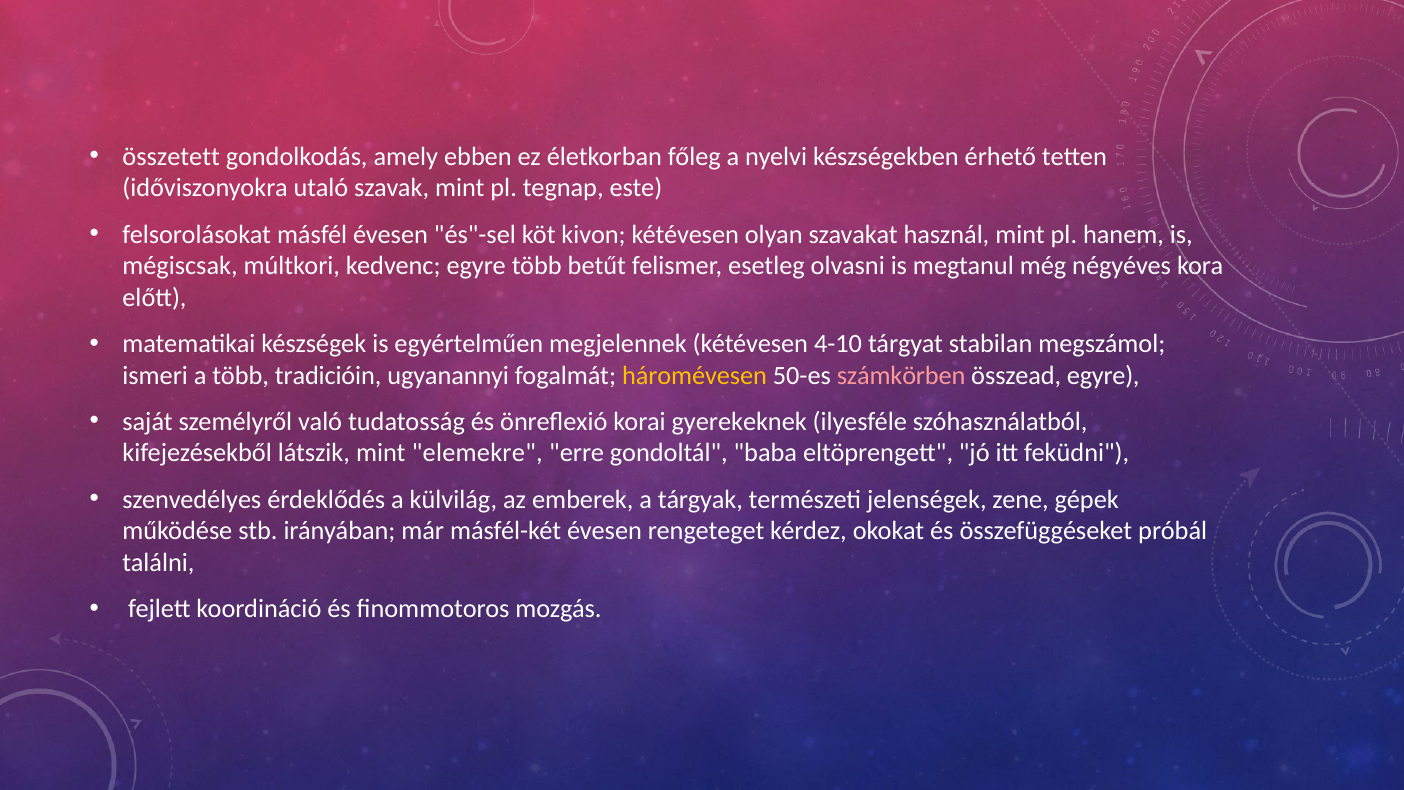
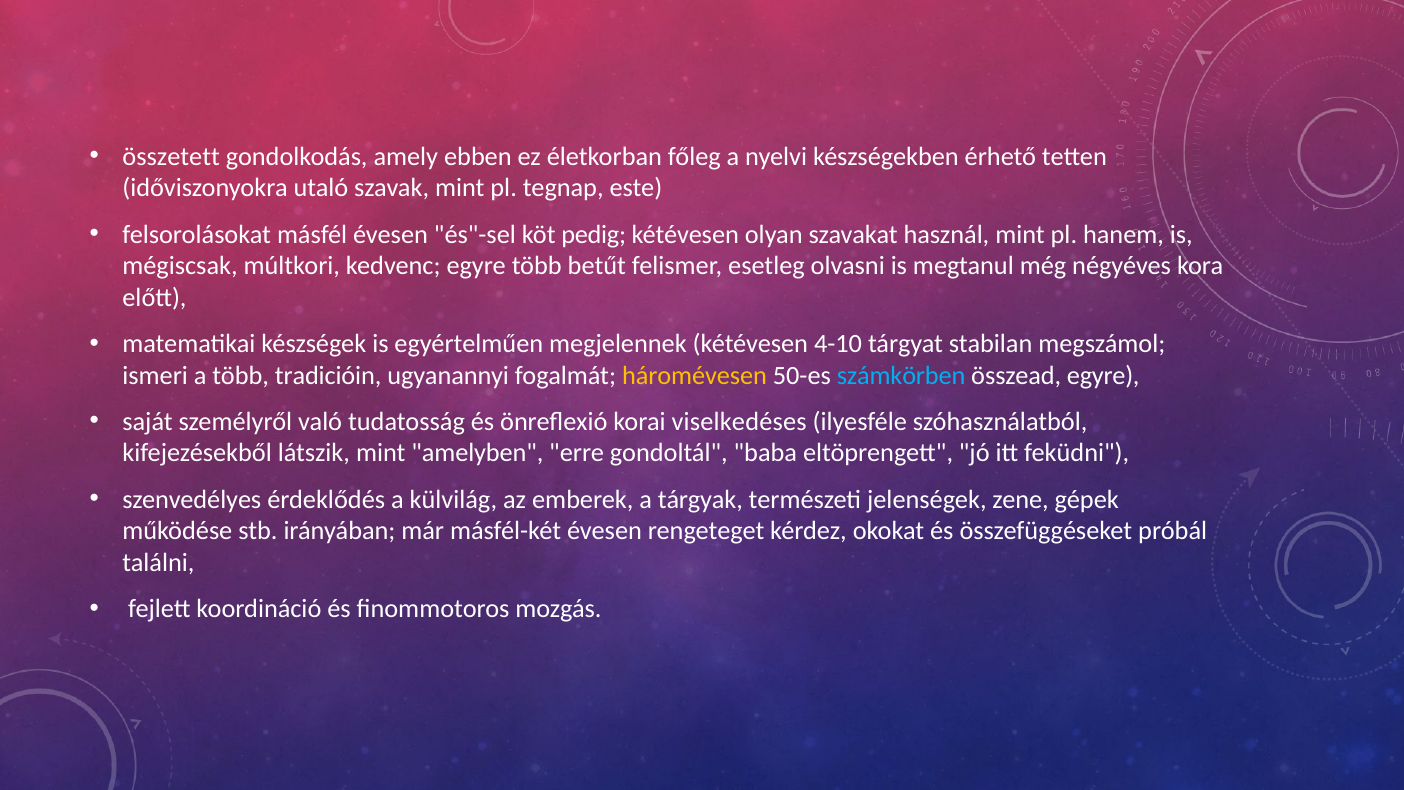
kivon: kivon -> pedig
számkörben colour: pink -> light blue
gyerekeknek: gyerekeknek -> viselkedéses
elemekre: elemekre -> amelyben
